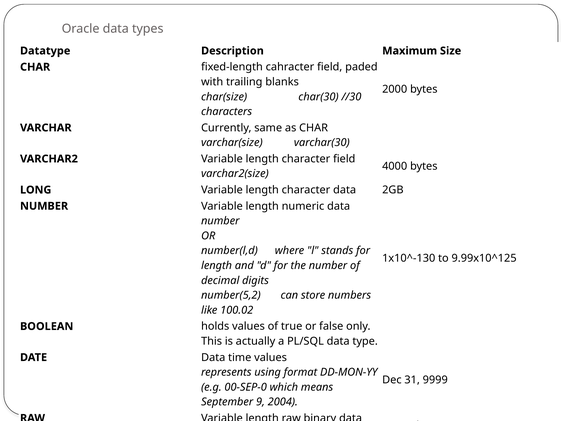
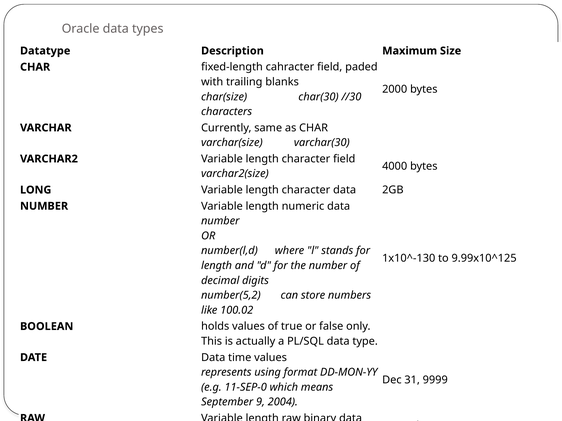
00-SEP-0: 00-SEP-0 -> 11-SEP-0
